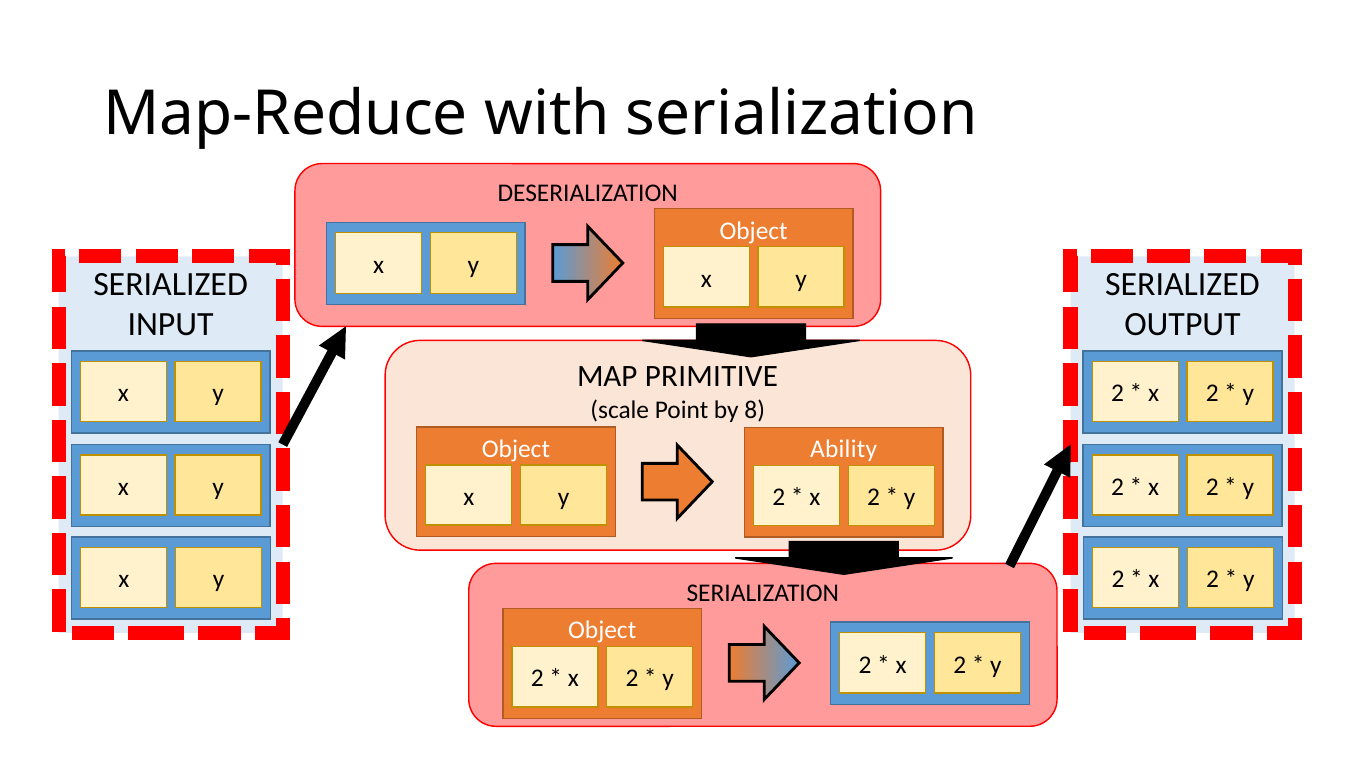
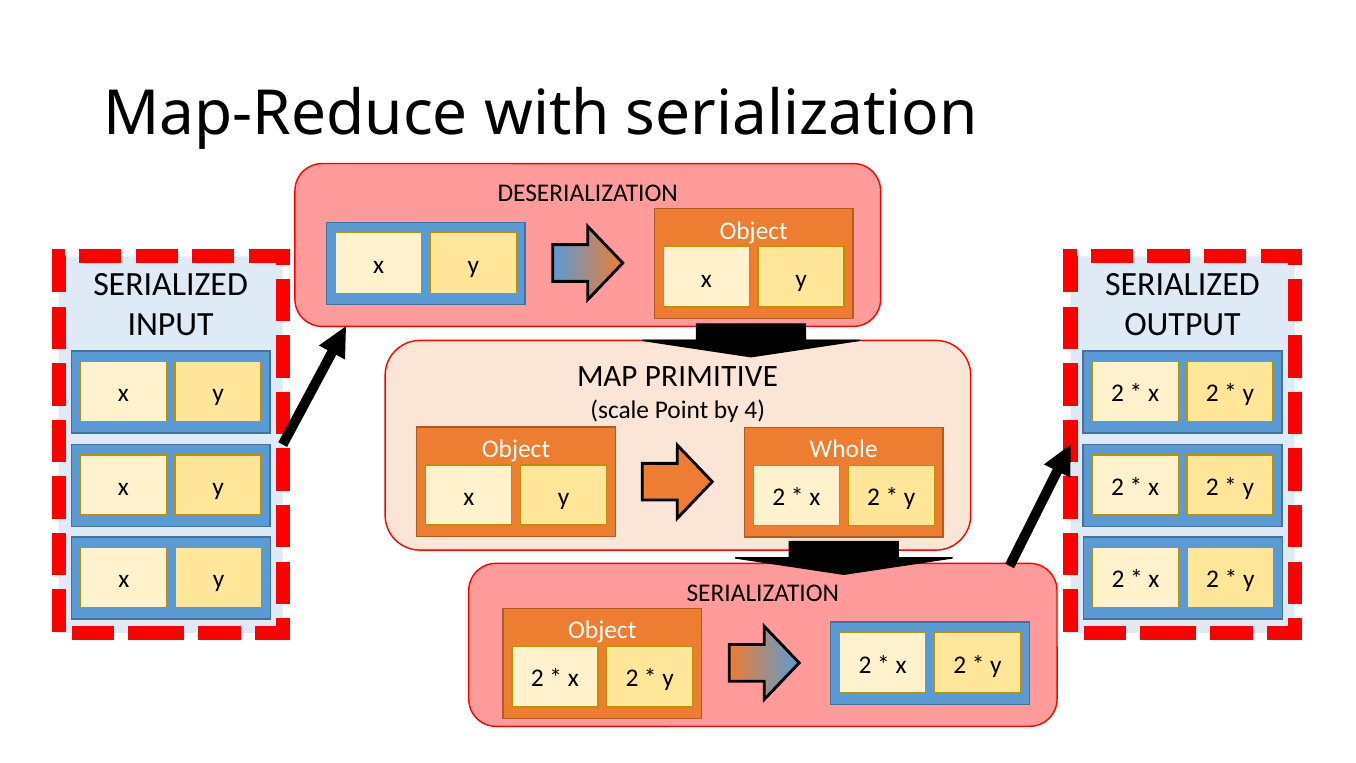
8: 8 -> 4
Ability: Ability -> Whole
